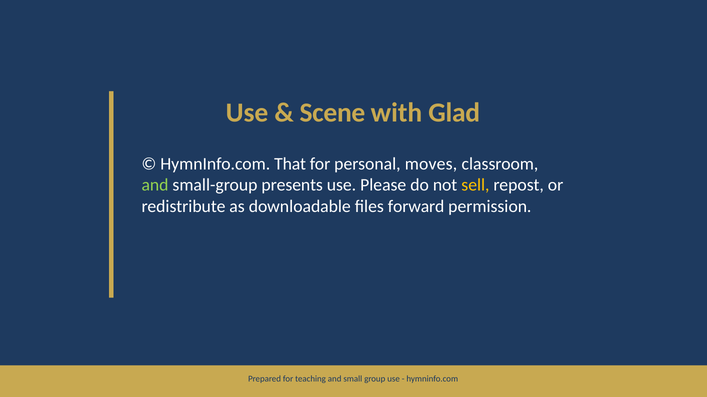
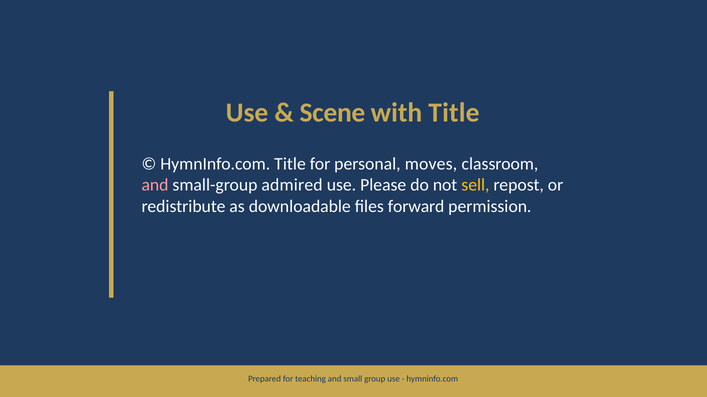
with Glad: Glad -> Title
HymnInfo.com That: That -> Title
and at (155, 185) colour: light green -> pink
presents: presents -> admired
